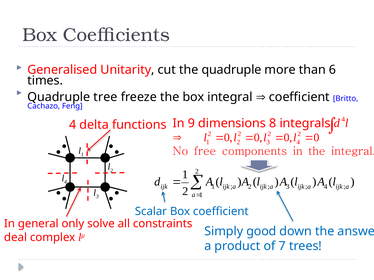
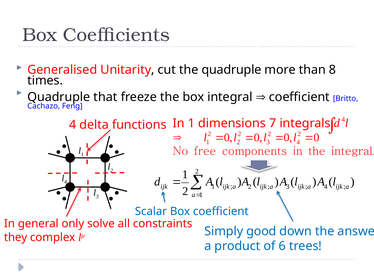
6: 6 -> 8
tree: tree -> that
In 9: 9 -> 1
8: 8 -> 7
deal: deal -> they
7: 7 -> 6
